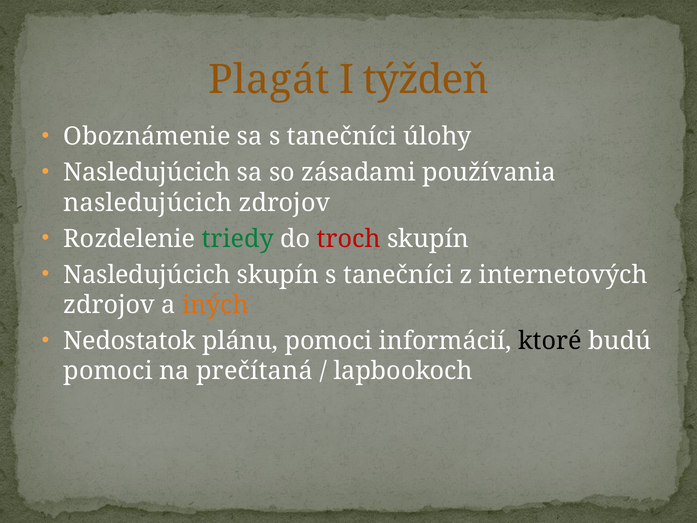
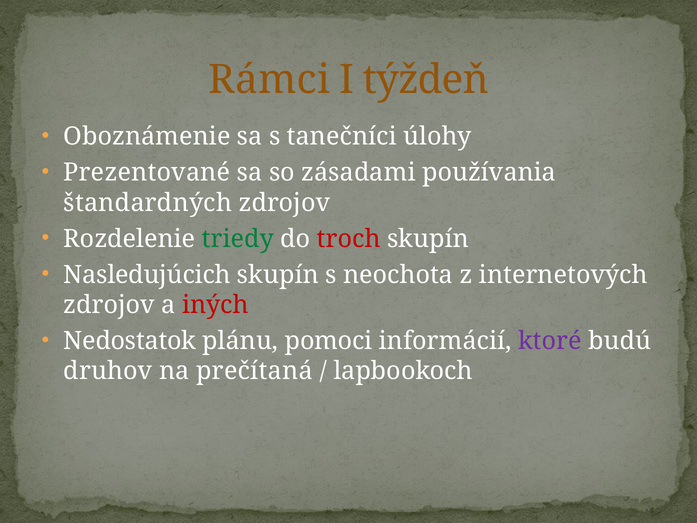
Plagát: Plagát -> Rámci
Nasledujúcich at (147, 172): Nasledujúcich -> Prezentované
nasledujúcich at (148, 203): nasledujúcich -> štandardných
skupín s tanečníci: tanečníci -> neochota
iných colour: orange -> red
ktoré colour: black -> purple
pomoci at (108, 371): pomoci -> druhov
